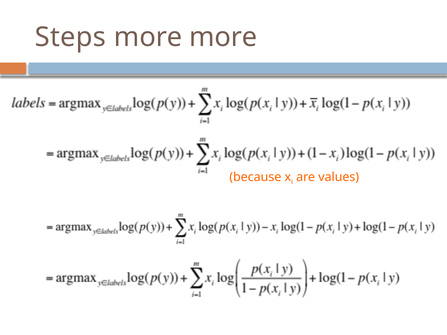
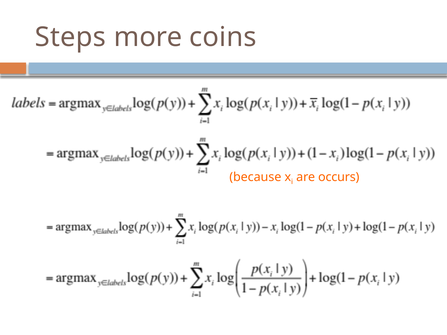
more more: more -> coins
values: values -> occurs
